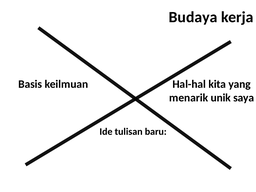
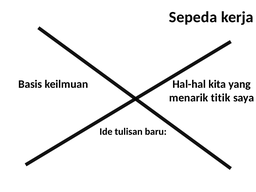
Budaya: Budaya -> Sepeda
unik: unik -> titik
